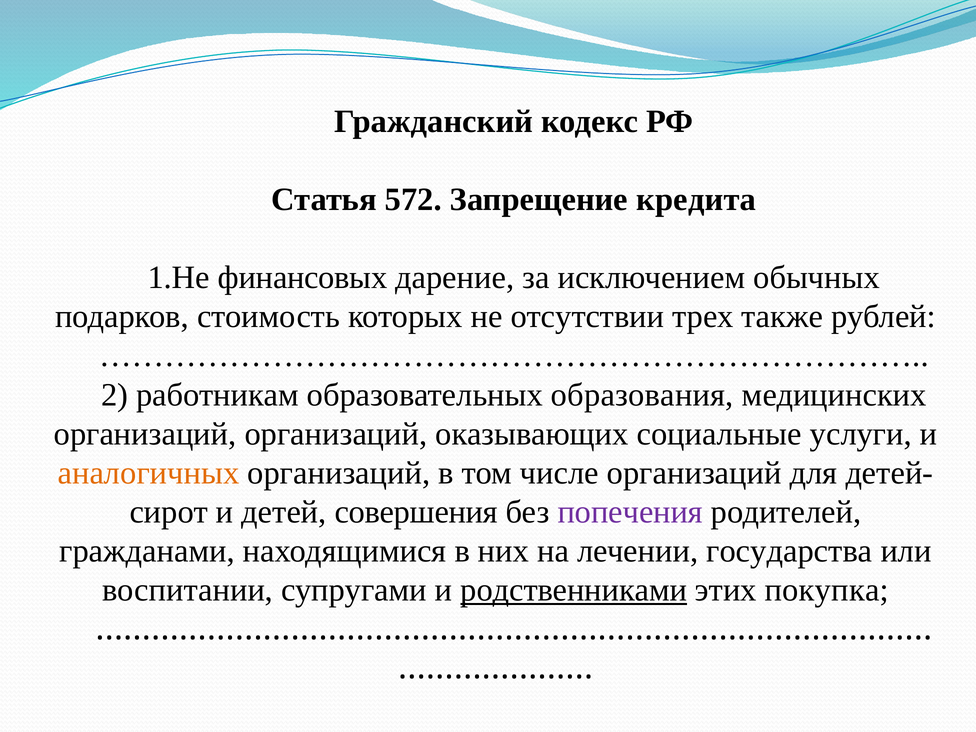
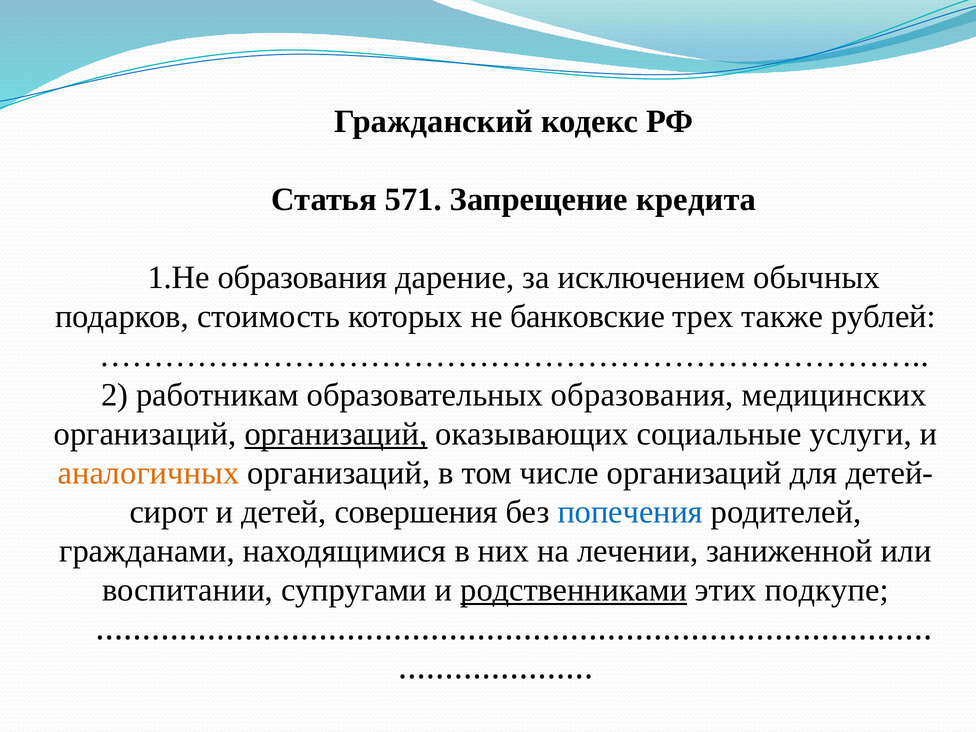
572: 572 -> 571
финансовых at (303, 278): финансовых -> образования
отсутствии: отсутствии -> банковские
организаций at (336, 434) underline: none -> present
попечения colour: purple -> blue
государства: государства -> заниженной
покупка: покупка -> подкупе
